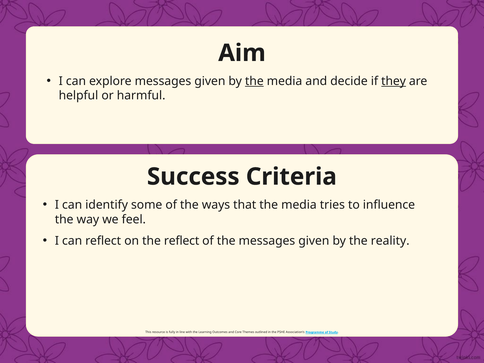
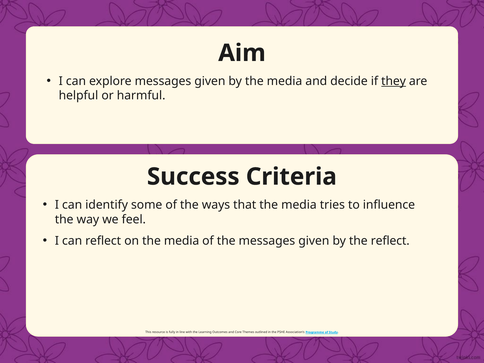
the at (254, 81) underline: present -> none
reflect at (182, 241): reflect -> media
the reality: reality -> reflect
